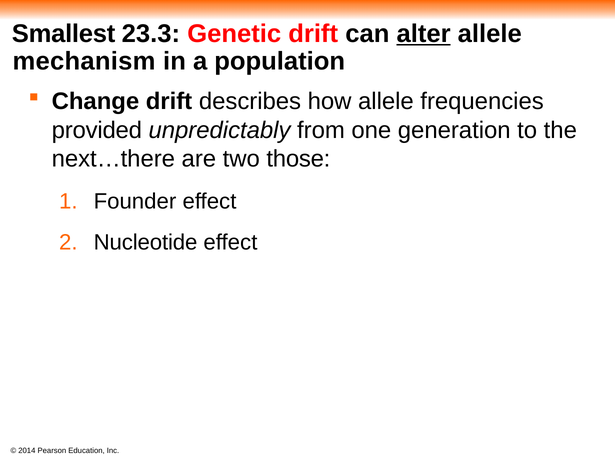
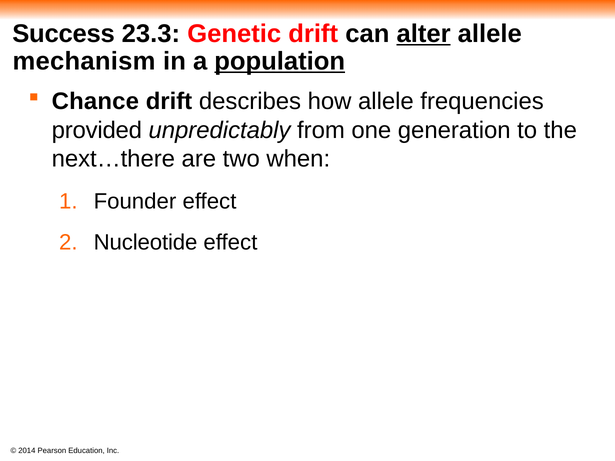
Smallest: Smallest -> Success
population underline: none -> present
Change: Change -> Chance
those: those -> when
